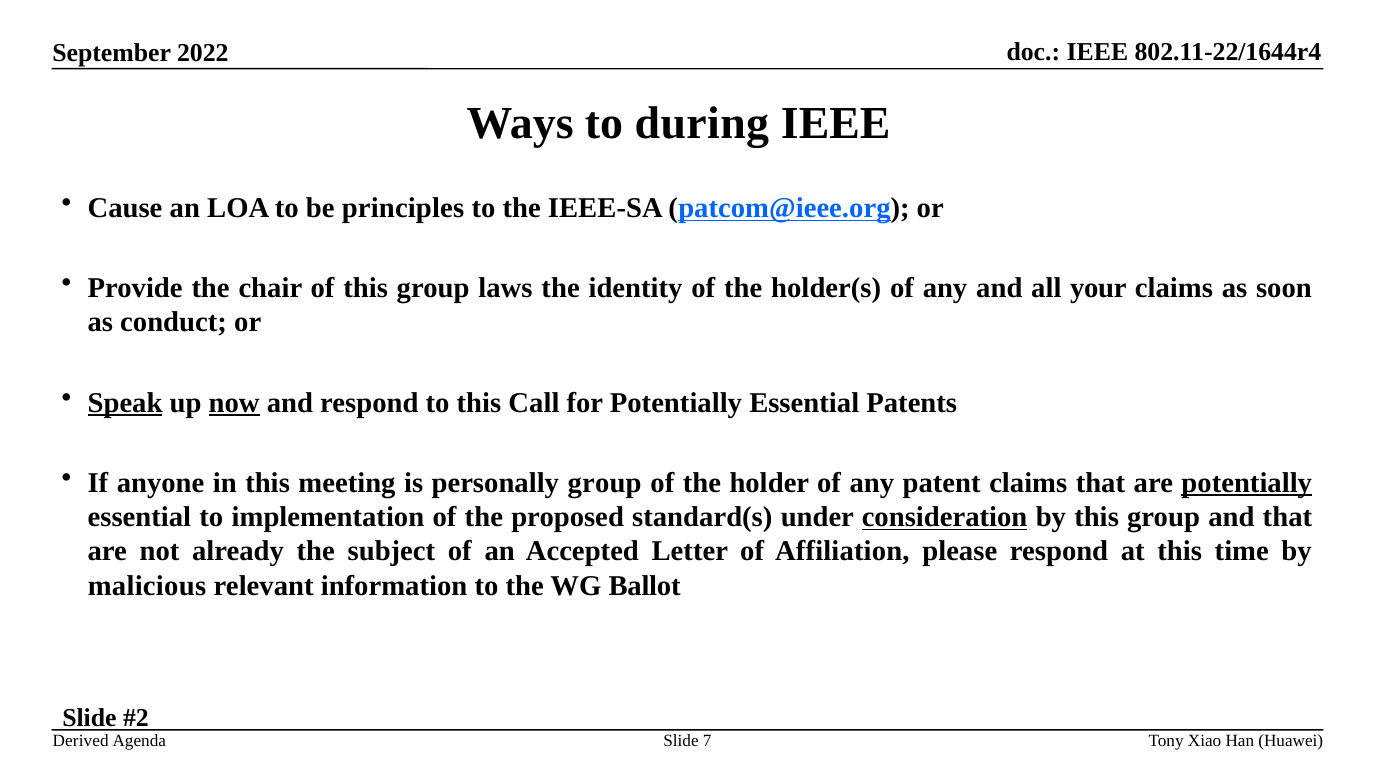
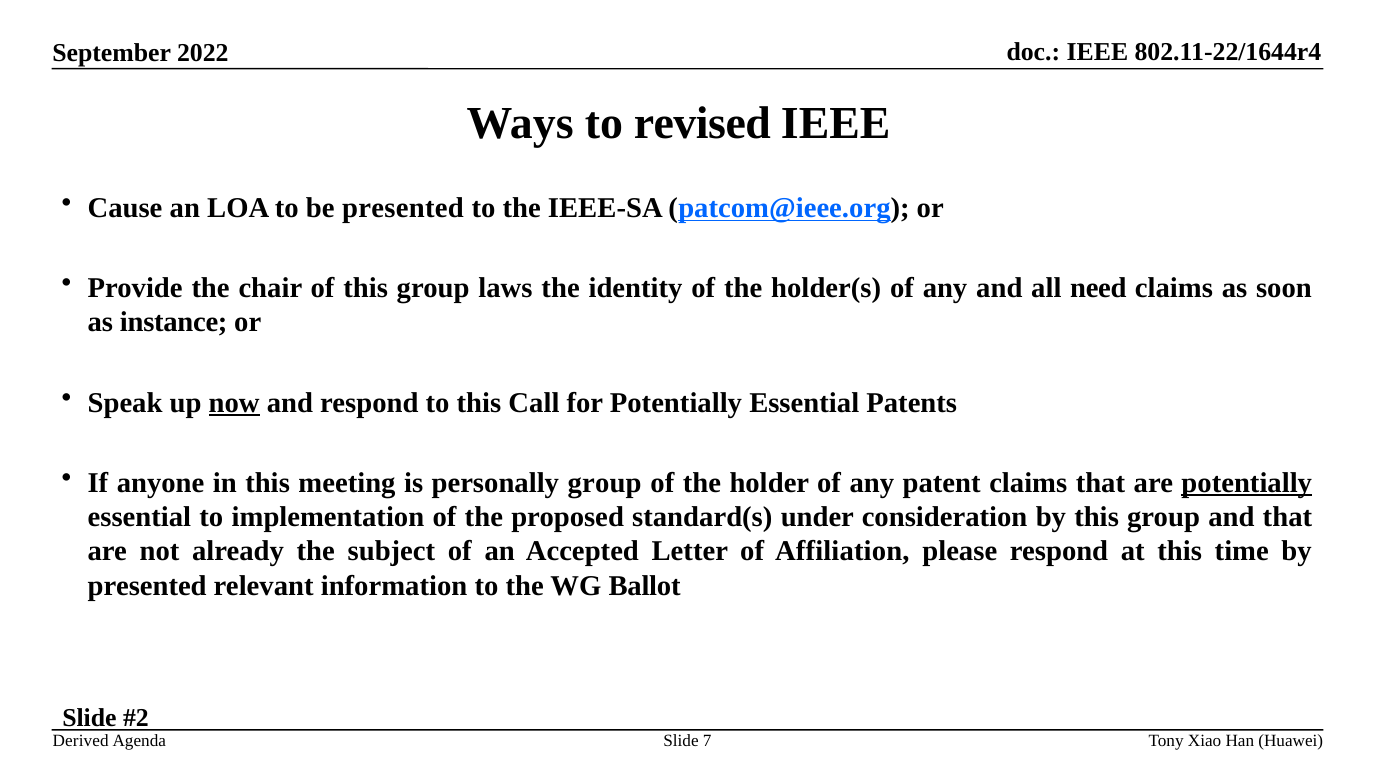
during: during -> revised
be principles: principles -> presented
your: your -> need
conduct: conduct -> instance
Speak underline: present -> none
consideration underline: present -> none
malicious at (147, 586): malicious -> presented
